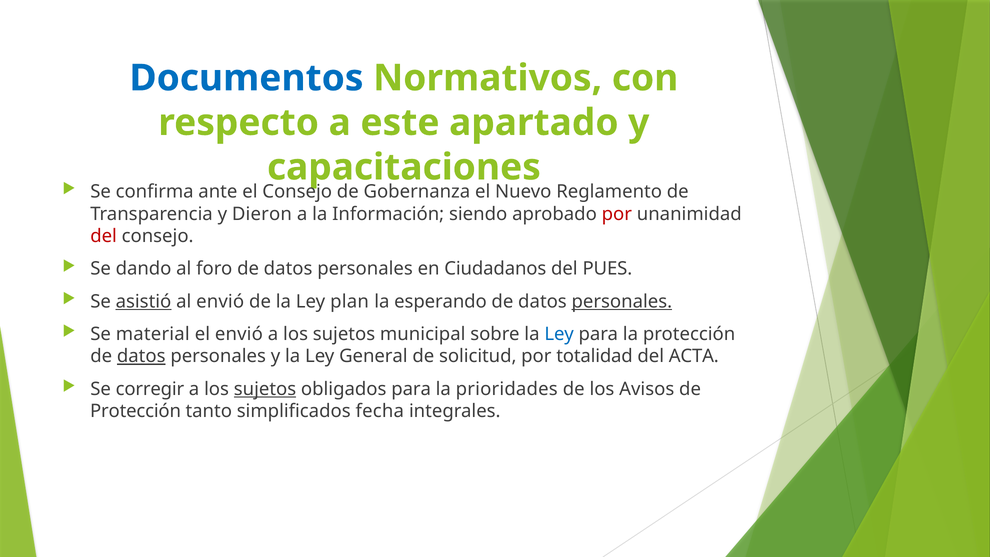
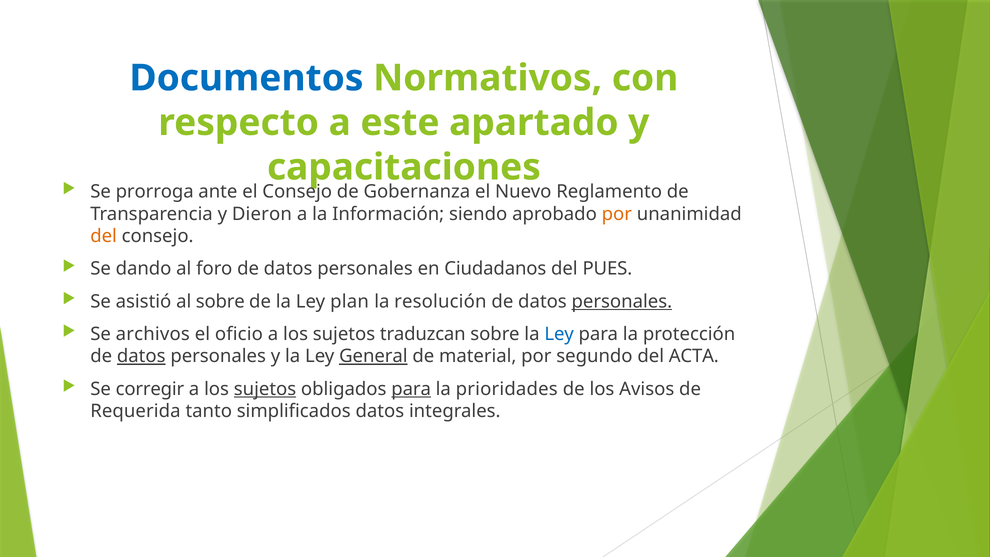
confirma: confirma -> prorroga
por at (617, 214) colour: red -> orange
del at (104, 236) colour: red -> orange
asistió underline: present -> none
al envió: envió -> sobre
esperando: esperando -> resolución
material: material -> archivos
el envió: envió -> oficio
municipal: municipal -> traduzcan
General underline: none -> present
solicitud: solicitud -> material
totalidad: totalidad -> segundo
para at (411, 389) underline: none -> present
Protección at (136, 411): Protección -> Requerida
simplificados fecha: fecha -> datos
